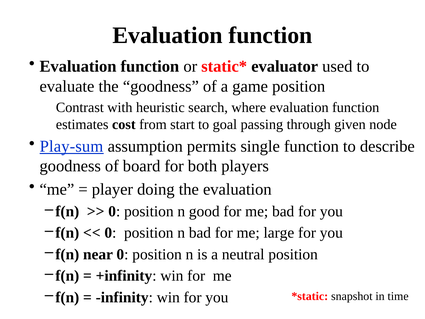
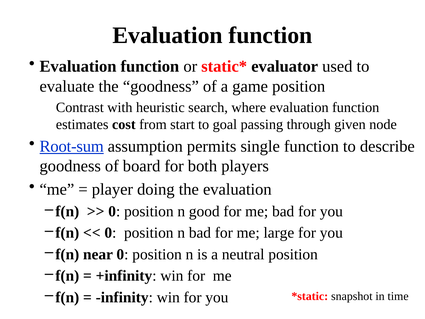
Play-sum: Play-sum -> Root-sum
